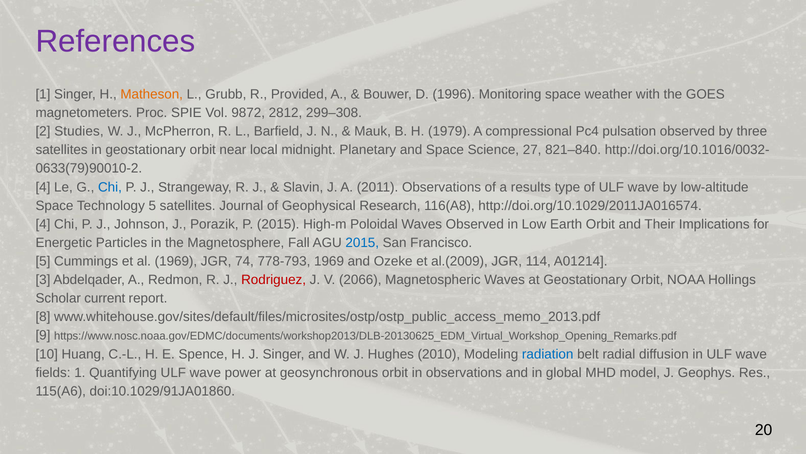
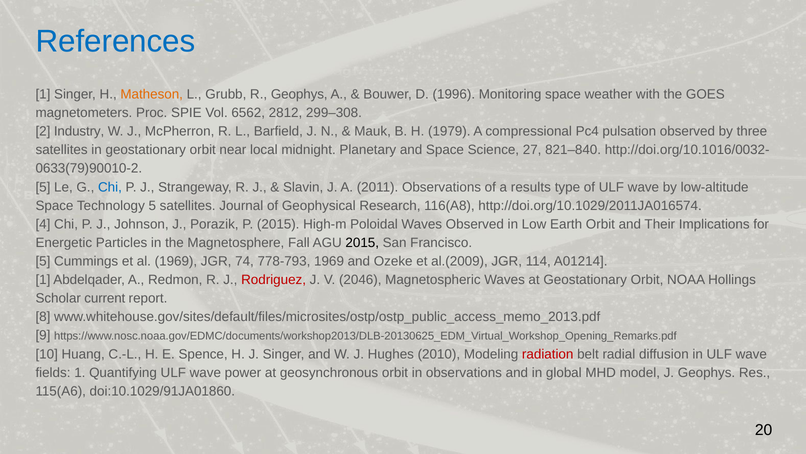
References colour: purple -> blue
R Provided: Provided -> Geophys
9872: 9872 -> 6562
Studies: Studies -> Industry
4 at (43, 187): 4 -> 5
2015 at (362, 242) colour: blue -> black
3 at (43, 280): 3 -> 1
2066: 2066 -> 2046
radiation colour: blue -> red
